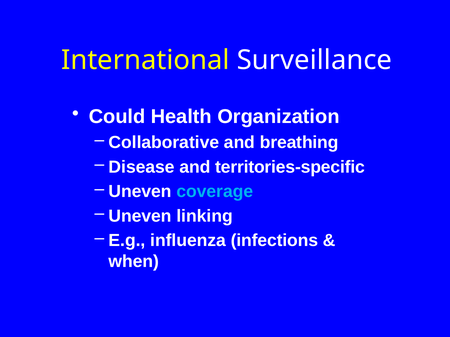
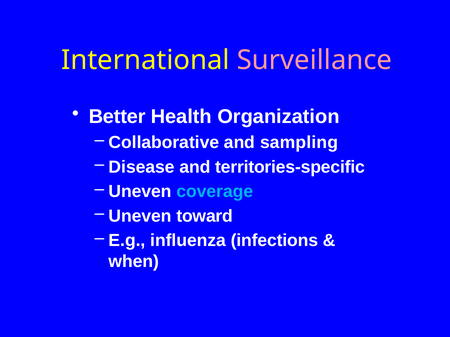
Surveillance colour: white -> pink
Could: Could -> Better
breathing: breathing -> sampling
linking: linking -> toward
